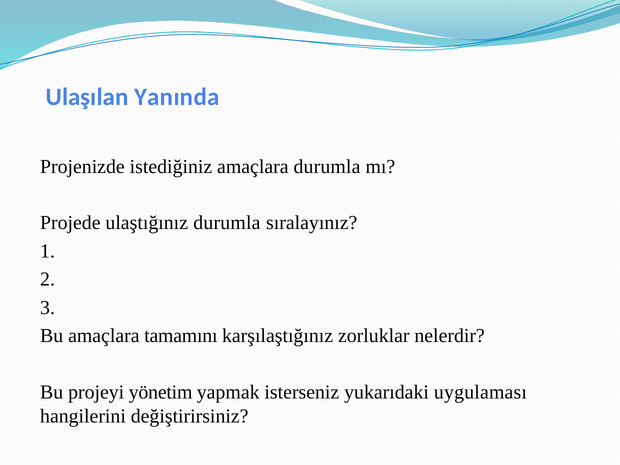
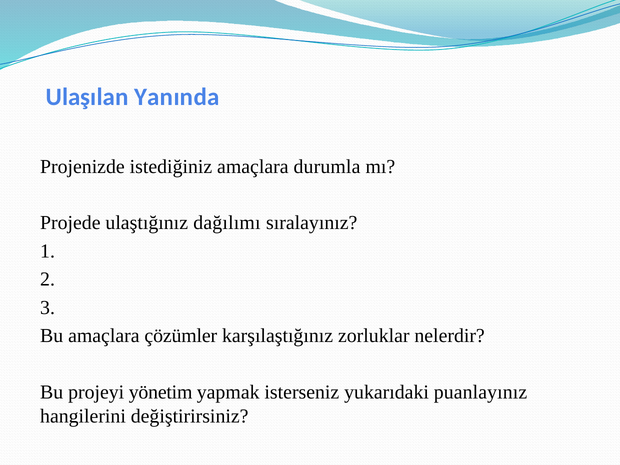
ulaştığınız durumla: durumla -> dağılımı
tamamını: tamamını -> çözümler
uygulaması: uygulaması -> puanlayınız
